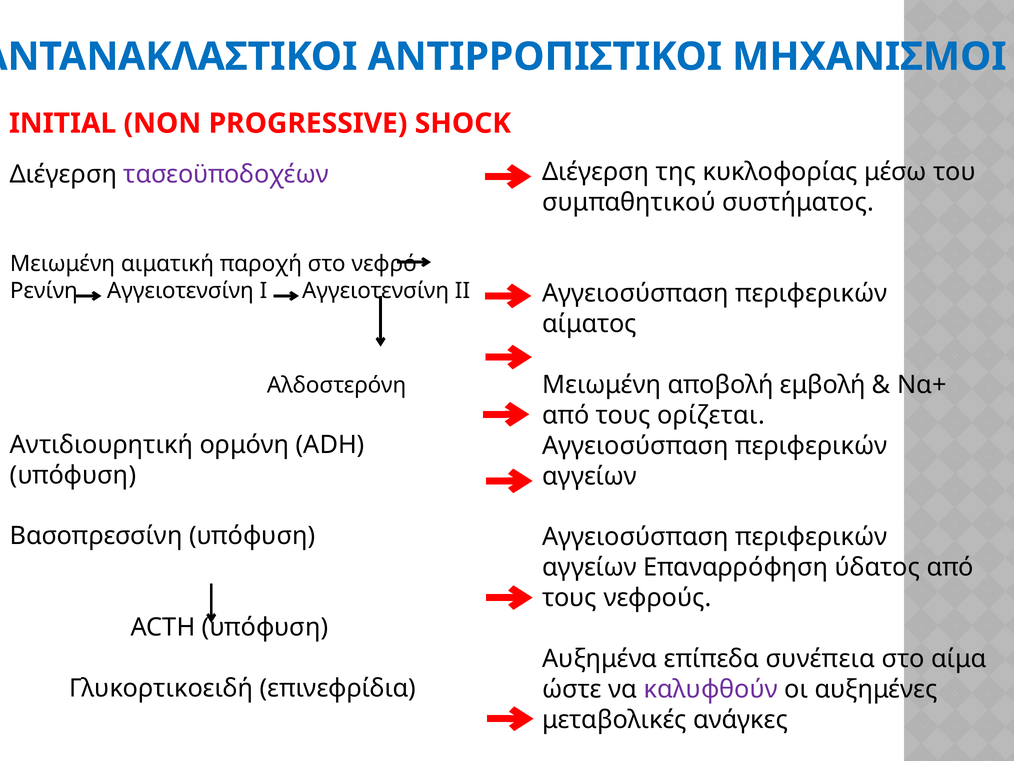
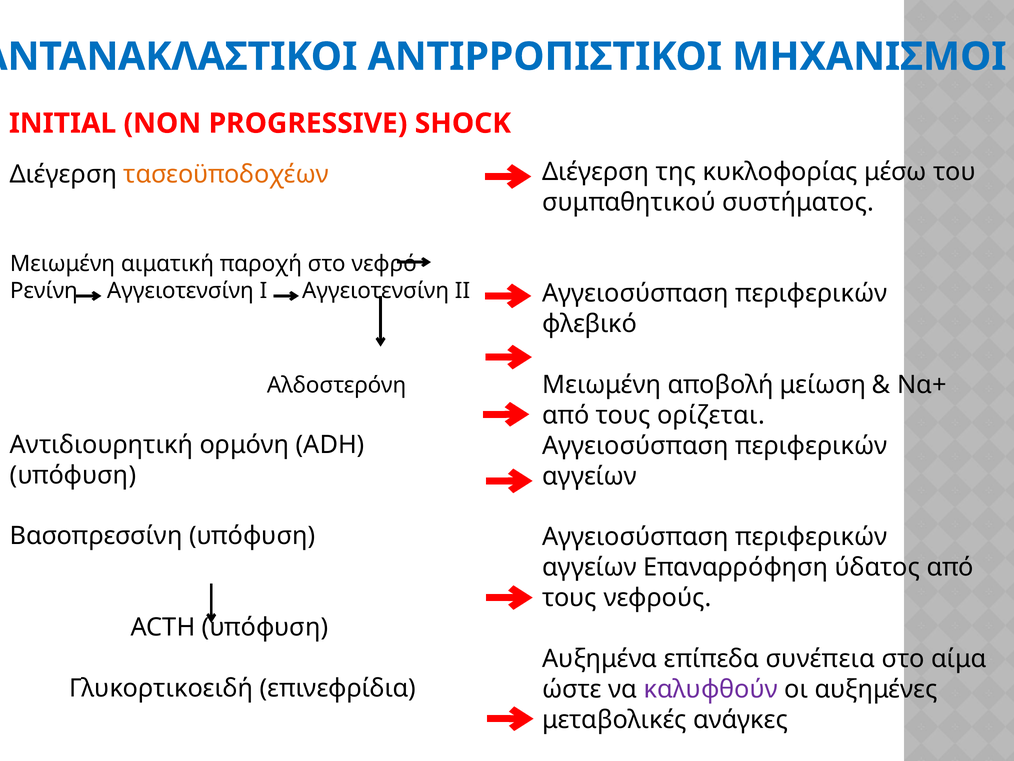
τασεοϋποδοχέων colour: purple -> orange
αίματος: αίματος -> φλεβικό
εμβολή: εμβολή -> μείωση
